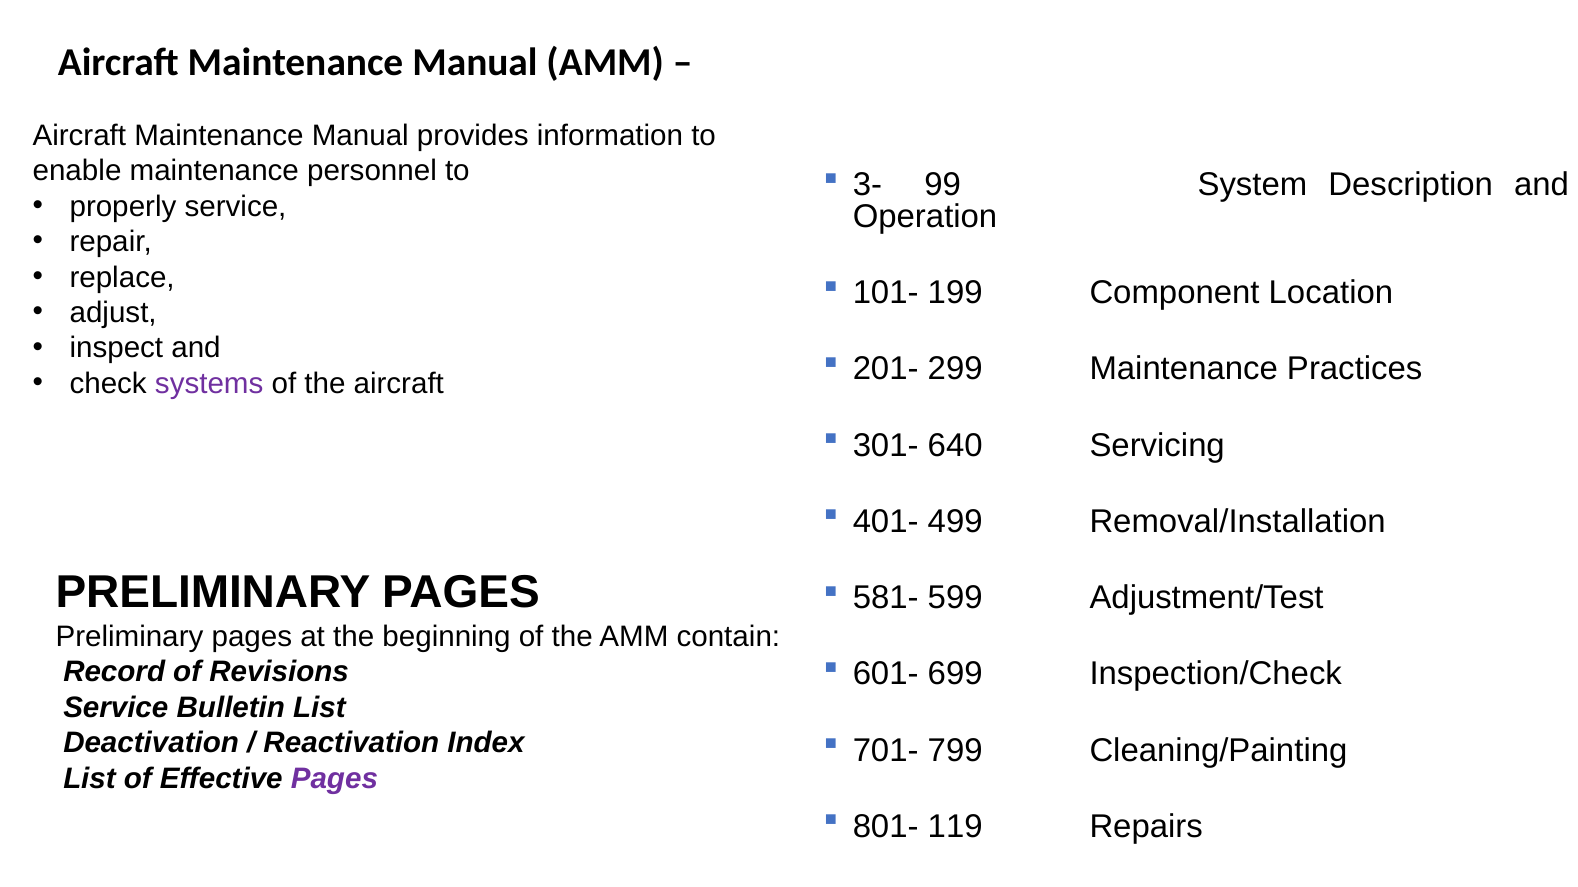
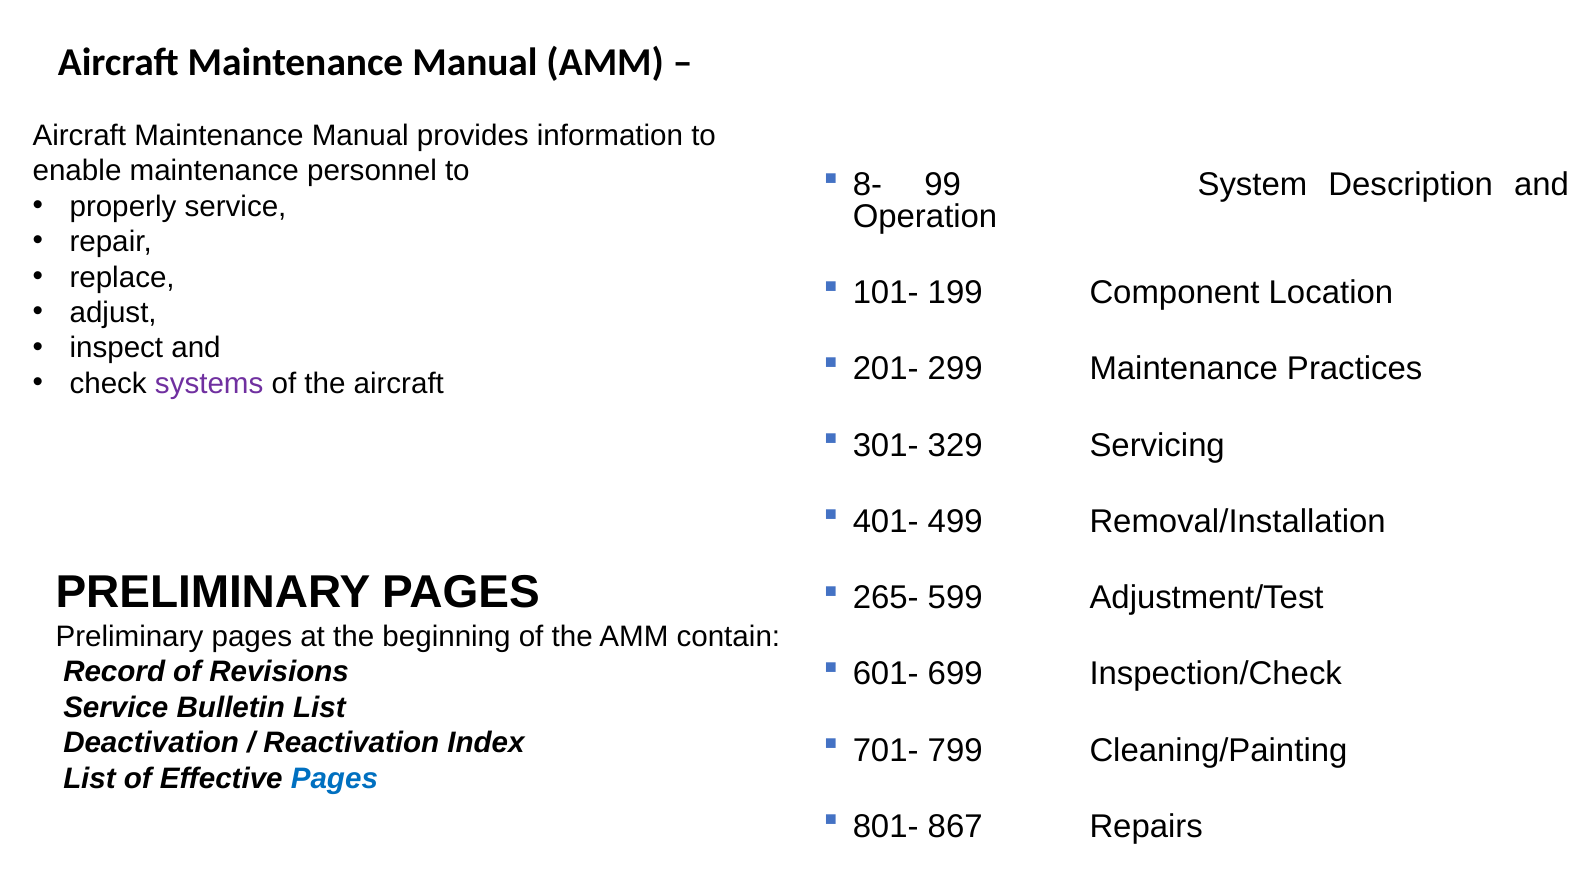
3-: 3- -> 8-
640: 640 -> 329
581-: 581- -> 265-
Pages at (334, 779) colour: purple -> blue
119: 119 -> 867
